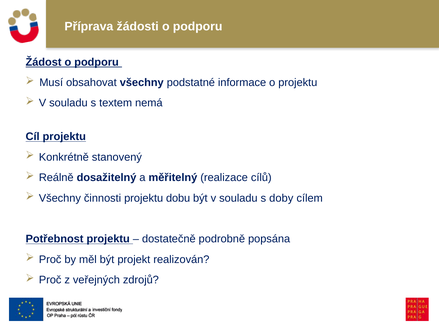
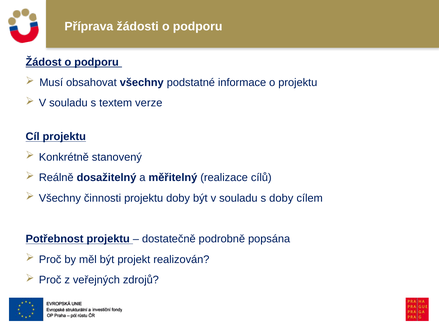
nemá: nemá -> verze
projektu dobu: dobu -> doby
